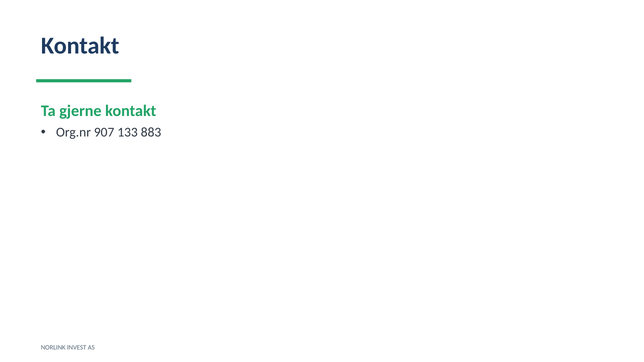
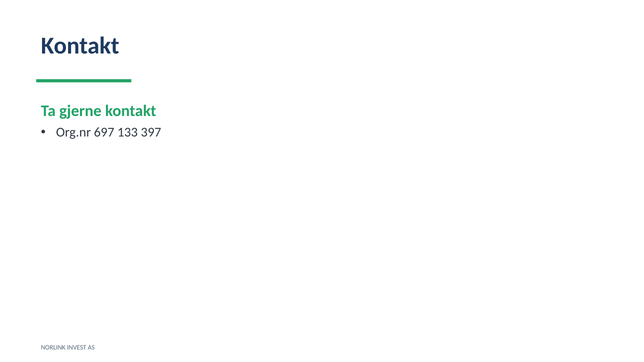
907: 907 -> 697
883: 883 -> 397
